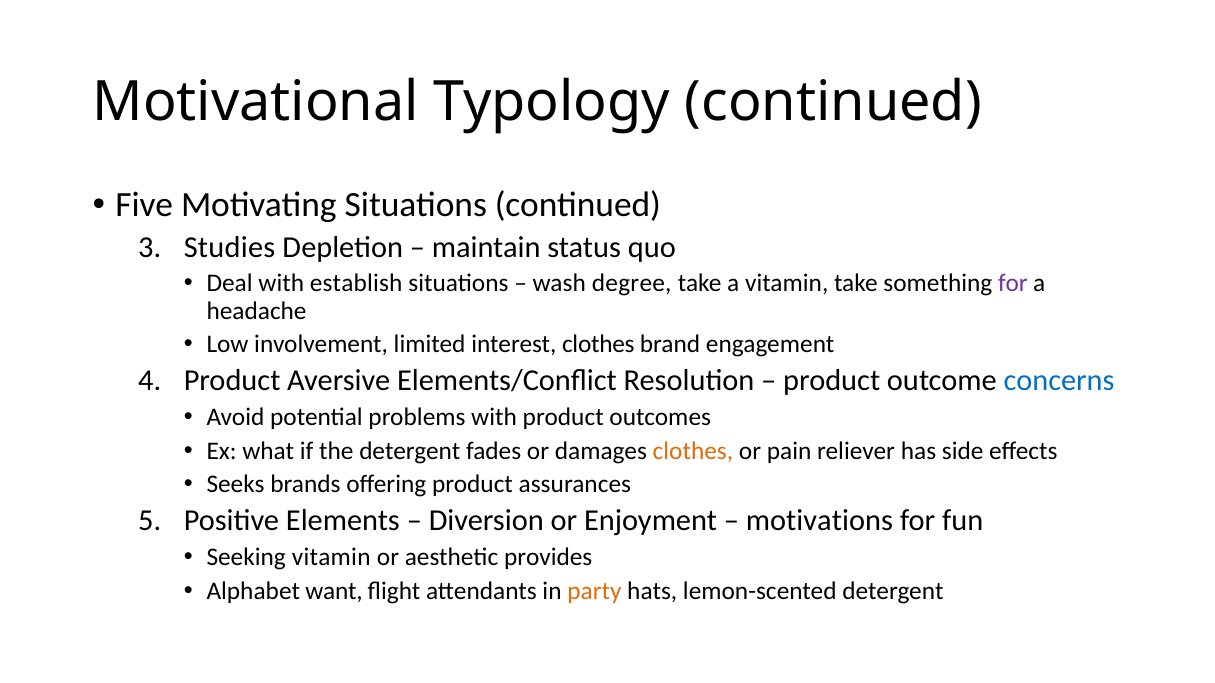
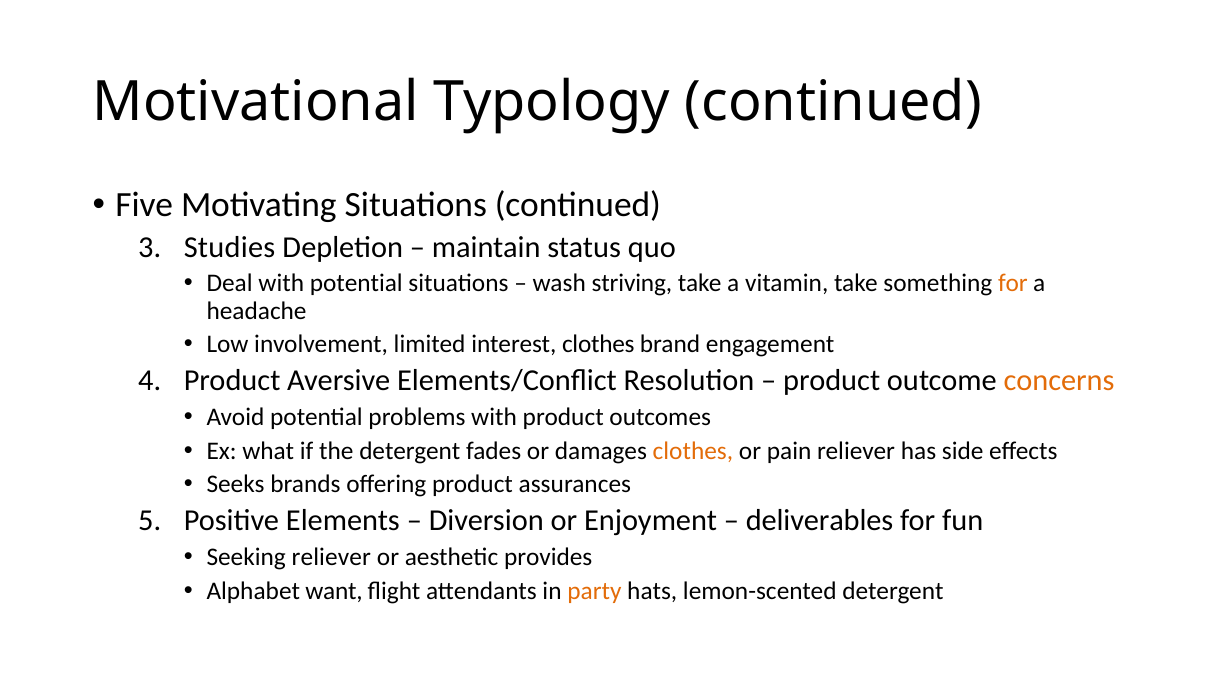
with establish: establish -> potential
degree: degree -> striving
for at (1013, 284) colour: purple -> orange
concerns colour: blue -> orange
motivations: motivations -> deliverables
Seeking vitamin: vitamin -> reliever
